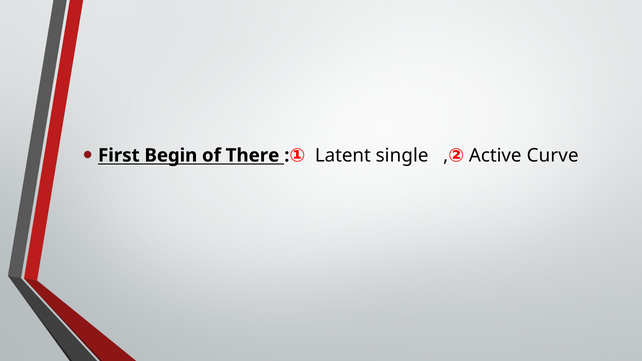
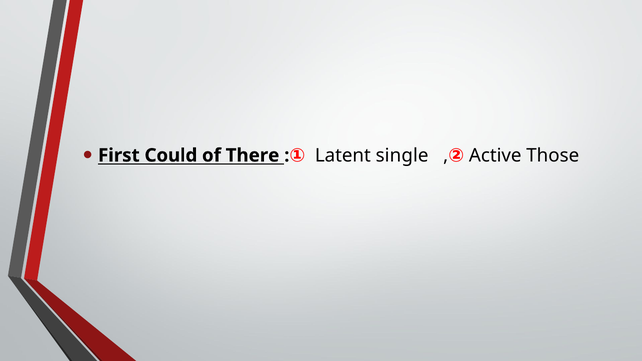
Begin: Begin -> Could
Curve: Curve -> Those
